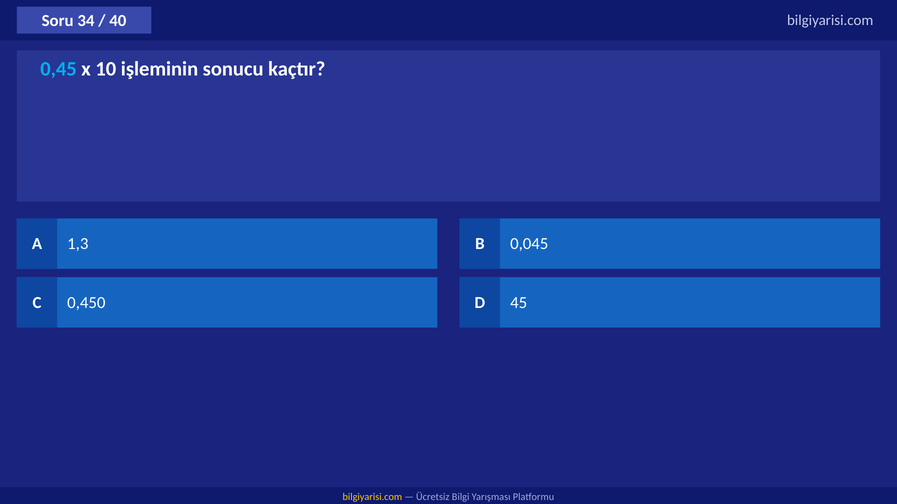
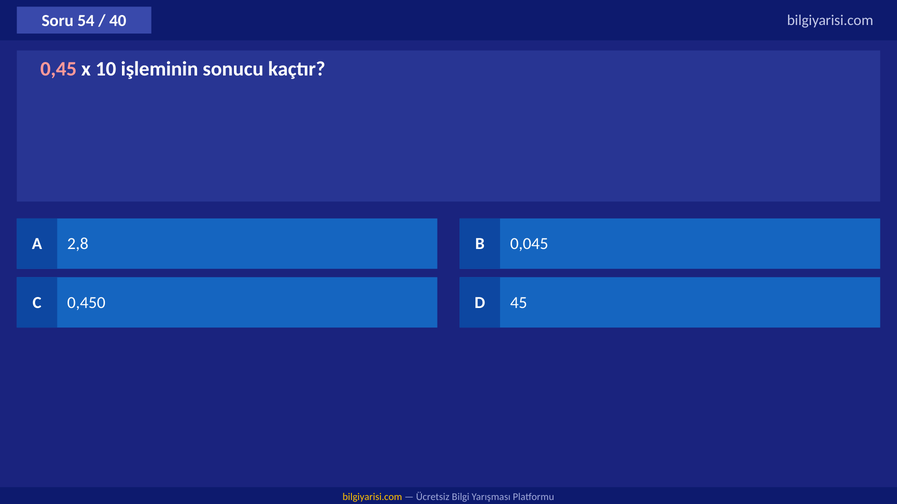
34: 34 -> 54
0,45 colour: light blue -> pink
1,3: 1,3 -> 2,8
